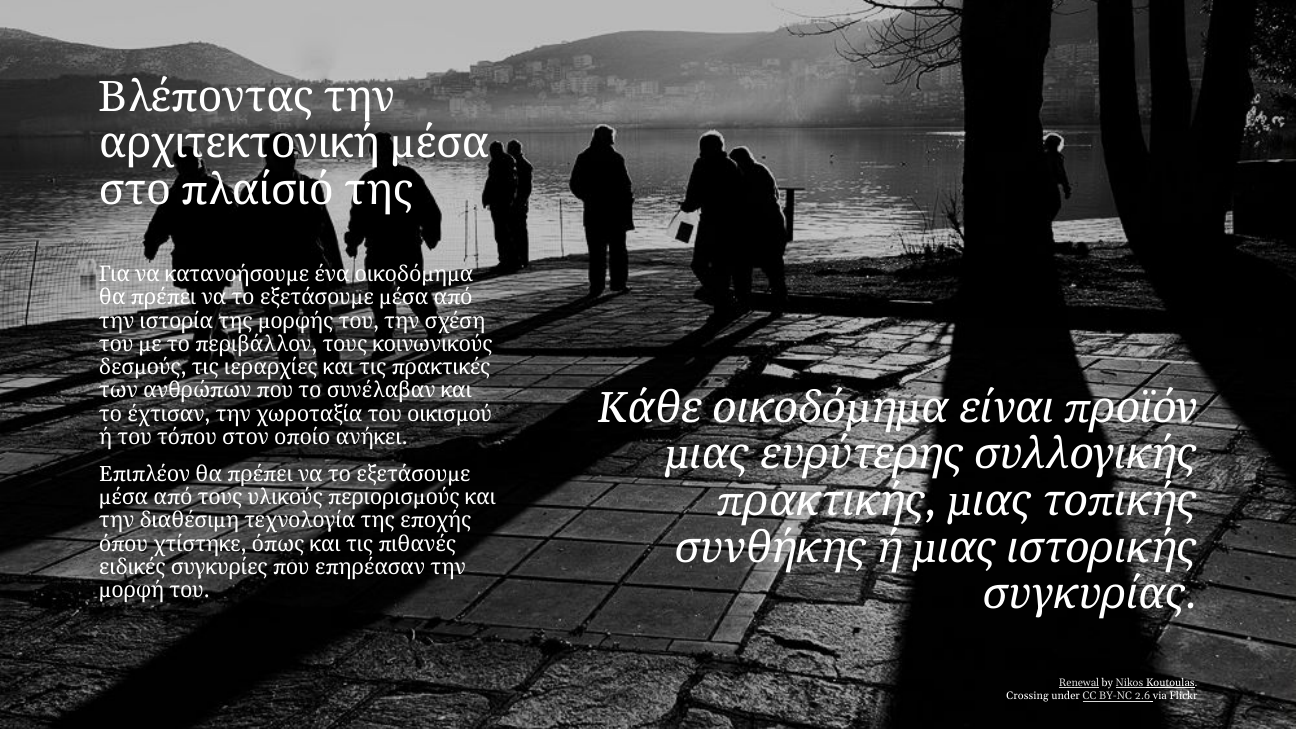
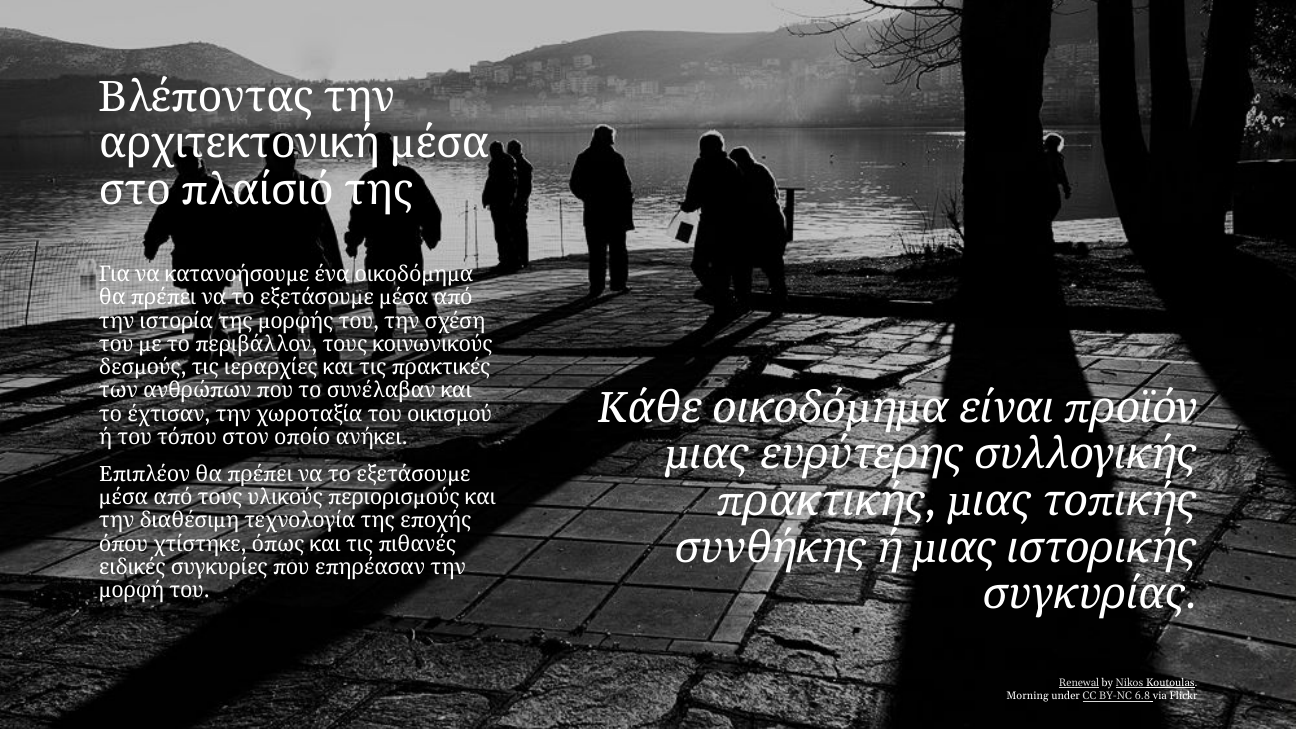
Crossing: Crossing -> Morning
2.6: 2.6 -> 6.8
